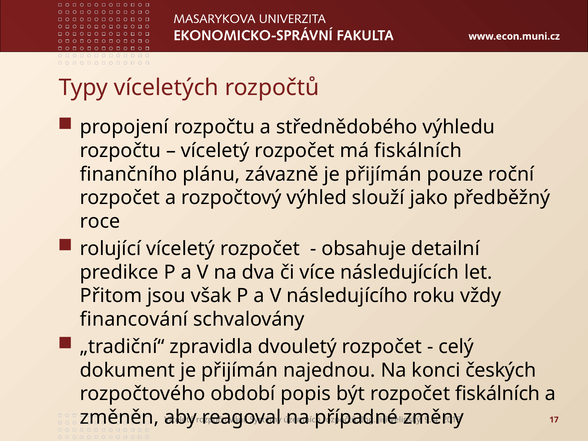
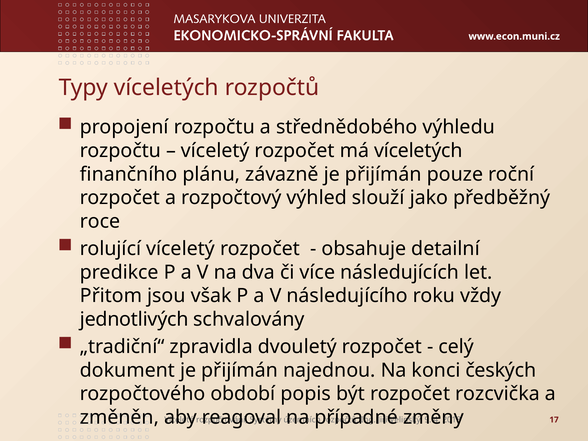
má fiskálních: fiskálních -> víceletých
financování: financování -> jednotlivých
rozpočet fiskálních: fiskálních -> rozcvička
